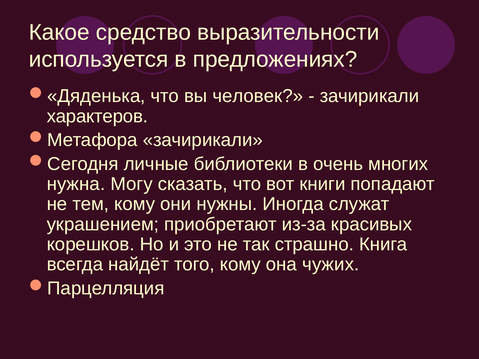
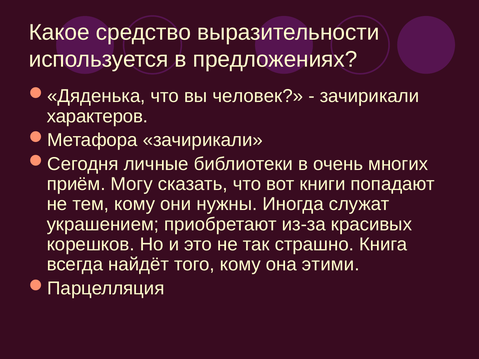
нужна: нужна -> приём
чужих: чужих -> этими
